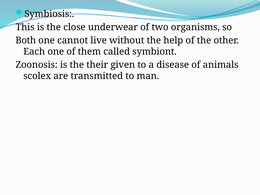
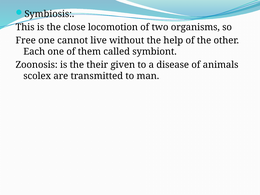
underwear: underwear -> locomotion
Both: Both -> Free
